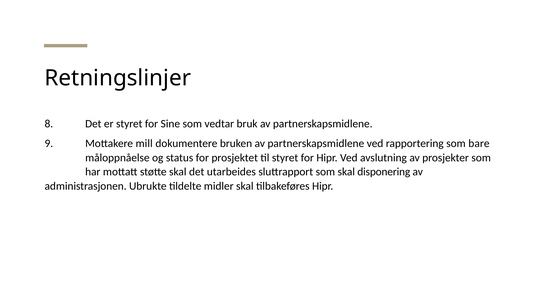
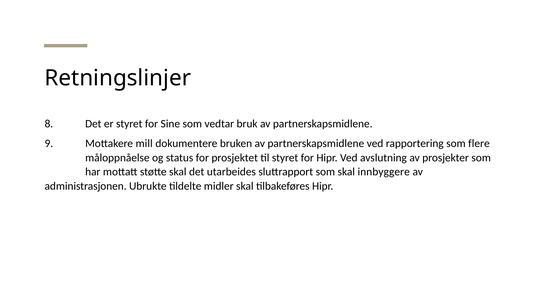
bare: bare -> flere
disponering: disponering -> innbyggere
